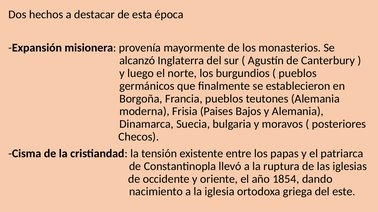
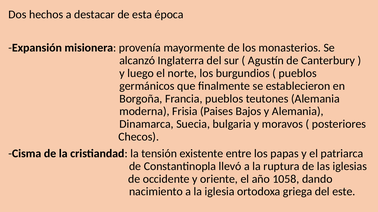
1854: 1854 -> 1058
